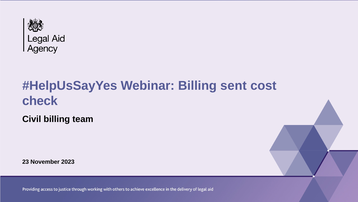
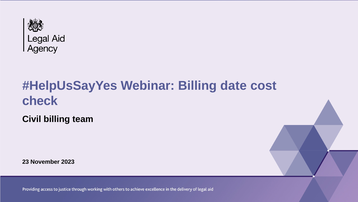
sent: sent -> date
